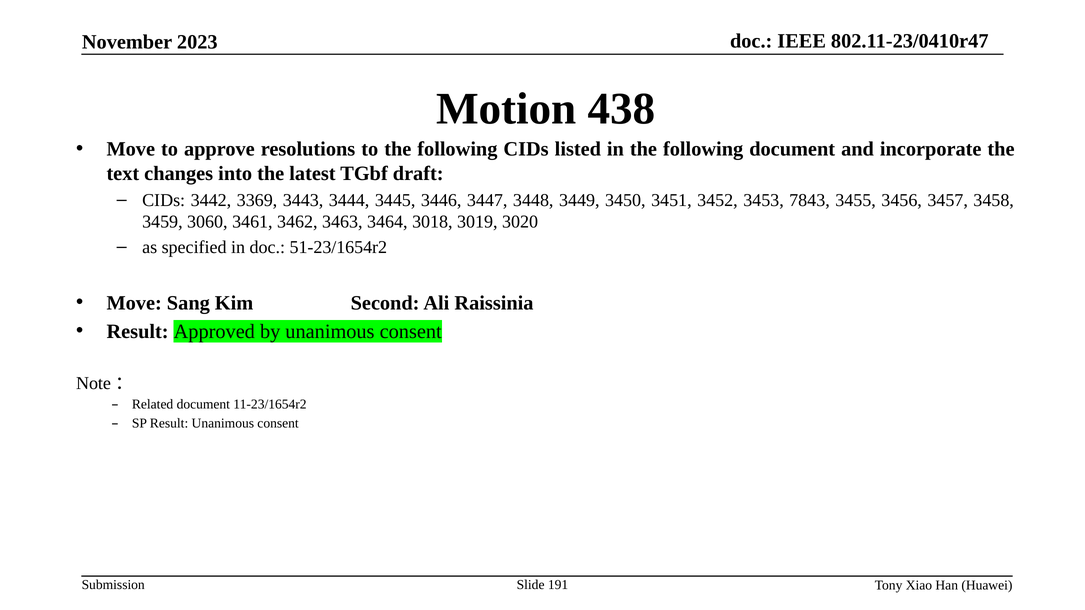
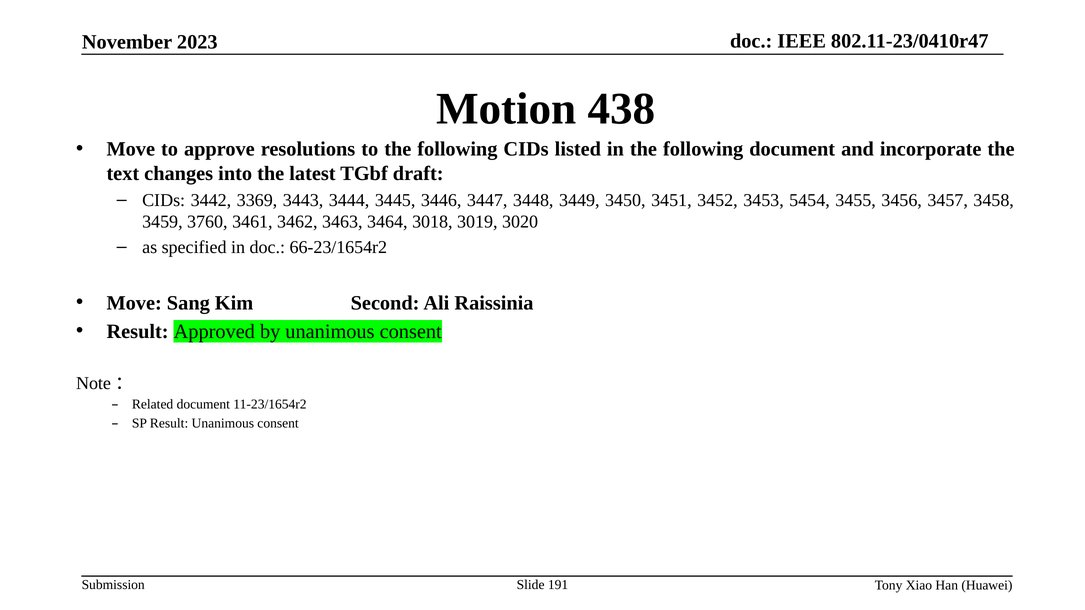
7843: 7843 -> 5454
3060: 3060 -> 3760
51-23/1654r2: 51-23/1654r2 -> 66-23/1654r2
